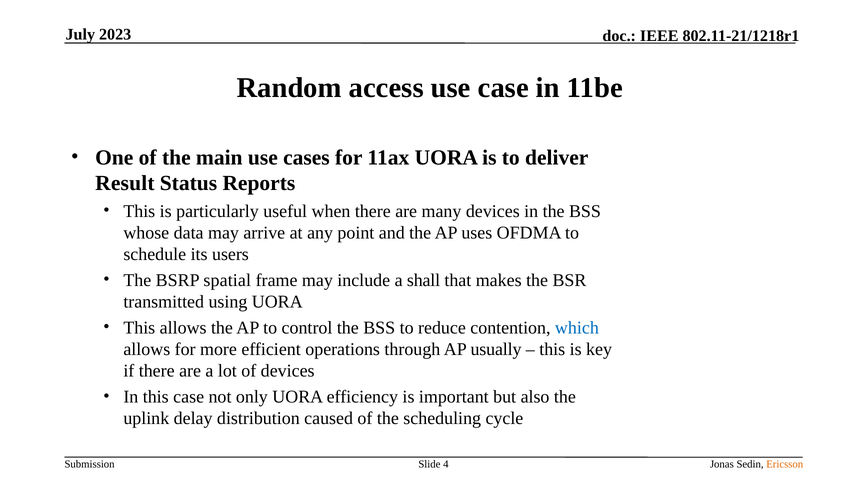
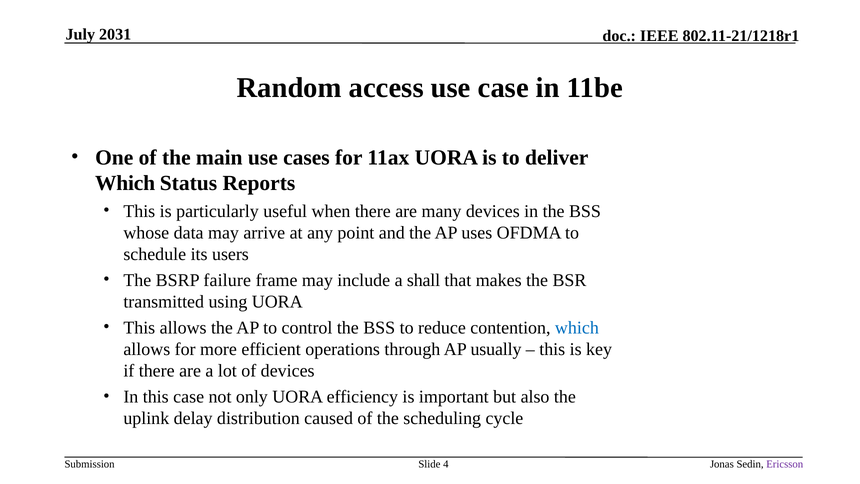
2023: 2023 -> 2031
Result at (125, 183): Result -> Which
spatial: spatial -> failure
Ericsson colour: orange -> purple
